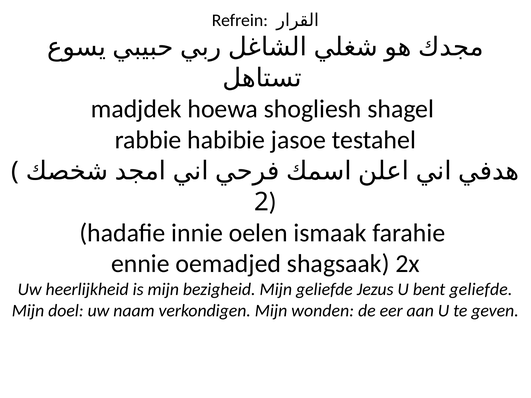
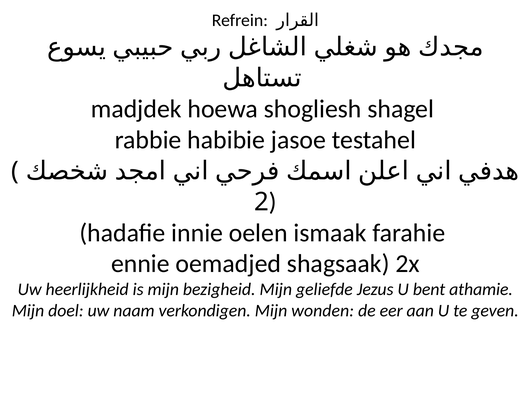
bent geliefde: geliefde -> athamie
